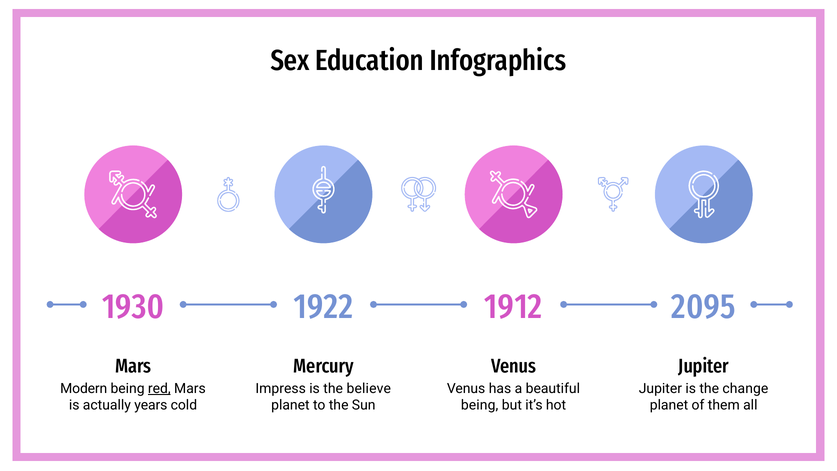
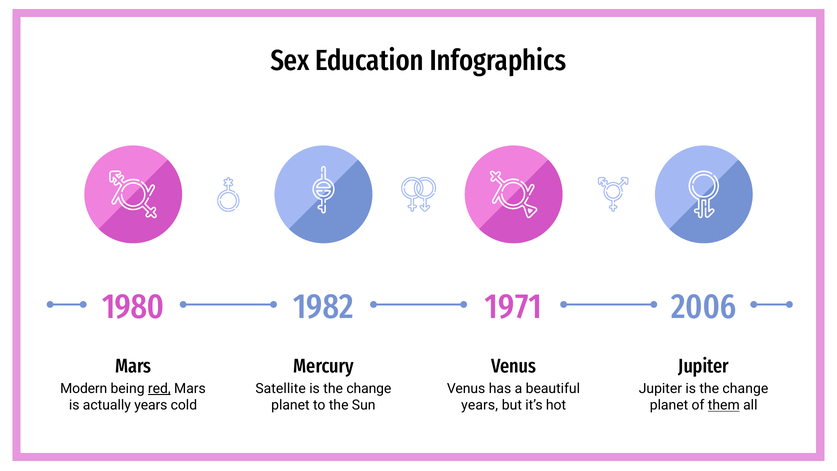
1930: 1930 -> 1980
1922: 1922 -> 1982
1912: 1912 -> 1971
2095: 2095 -> 2006
Impress: Impress -> Satellite
believe at (369, 388): believe -> change
being at (480, 405): being -> years
them underline: none -> present
